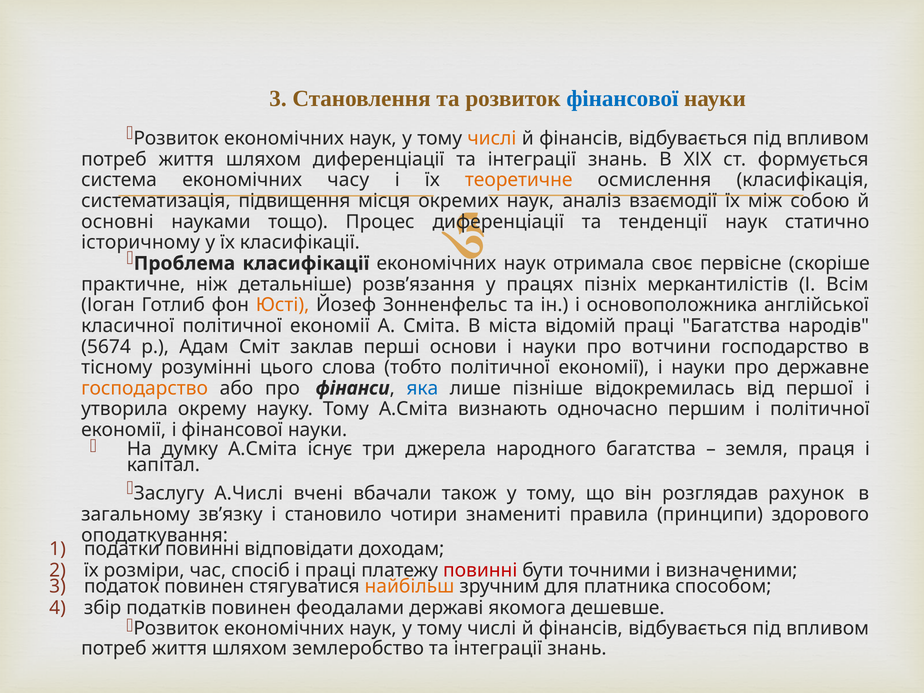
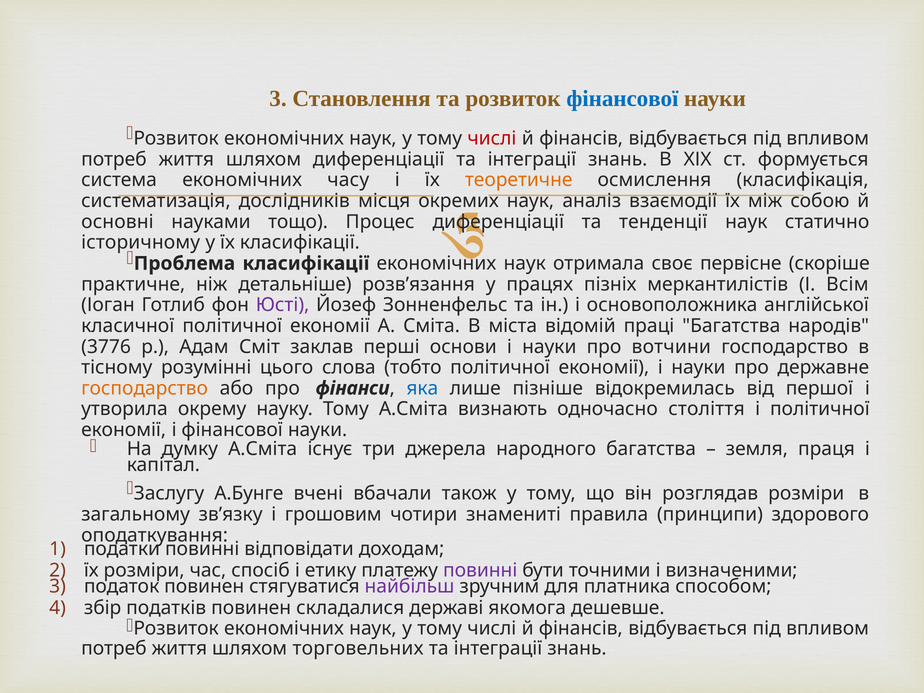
числі at (492, 138) colour: orange -> red
підвищення: підвищення -> дослідників
Юсті colour: orange -> purple
5674: 5674 -> 3776
першим: першим -> століття
А.Числі: А.Числі -> А.Бунге
розглядав рахунок: рахунок -> розміри
становило: становило -> грошовим
і праці: праці -> етику
повинні at (480, 570) colour: red -> purple
найбільш colour: orange -> purple
феодалами: феодалами -> складалися
землеробство: землеробство -> торговельних
